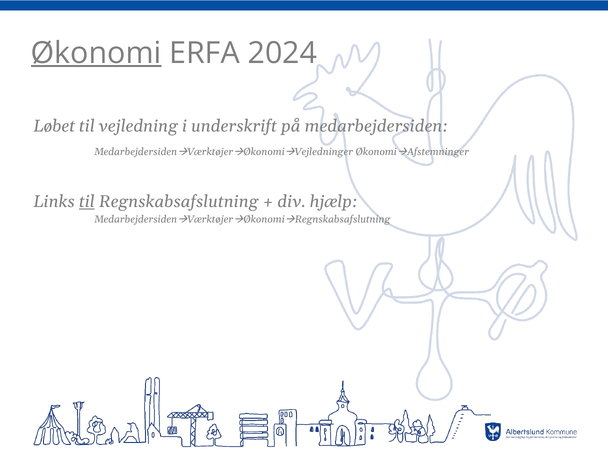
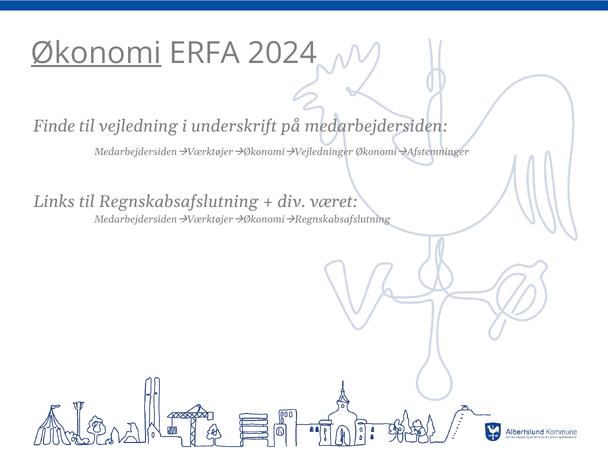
Løbet: Løbet -> Finde
til at (87, 202) underline: present -> none
hjælp: hjælp -> været
